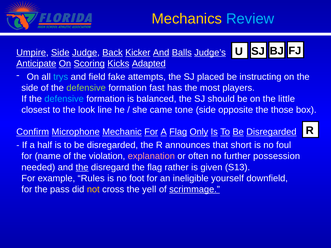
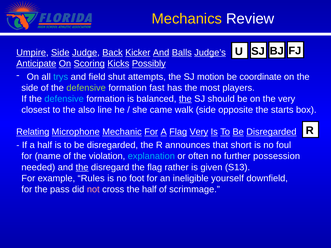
Review colour: light blue -> white
Adapted: Adapted -> Possibly
fake: fake -> shut
placed: placed -> motion
instructing: instructing -> coordinate
the at (185, 99) underline: none -> present
the little: little -> very
look: look -> also
tone: tone -> walk
those: those -> starts
Confirm: Confirm -> Relating
Flag Only: Only -> Very
explanation colour: pink -> light blue
not colour: yellow -> pink
the yell: yell -> half
scrimmage underline: present -> none
